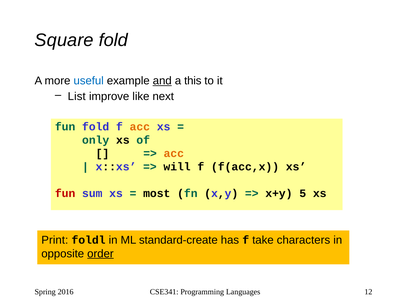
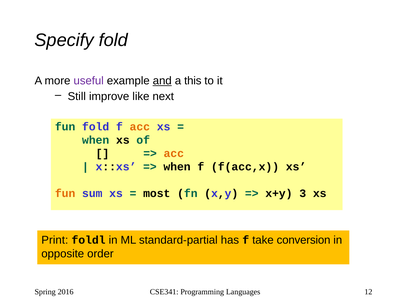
Square: Square -> Specify
useful colour: blue -> purple
List: List -> Still
only at (96, 140): only -> when
will at (177, 167): will -> when
fun at (65, 194) colour: red -> orange
5: 5 -> 3
standard-create: standard-create -> standard-partial
characters: characters -> conversion
order underline: present -> none
